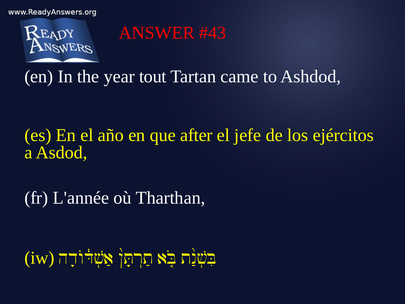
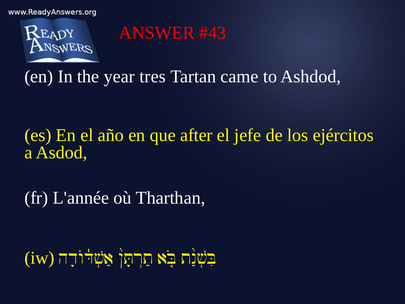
tout: tout -> tres
